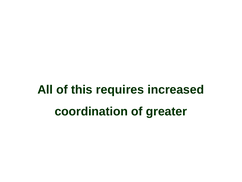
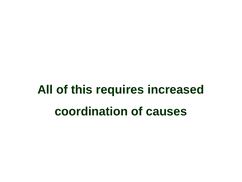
greater: greater -> causes
